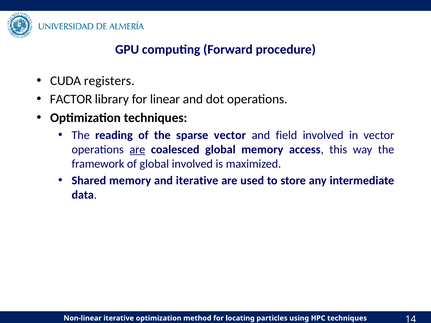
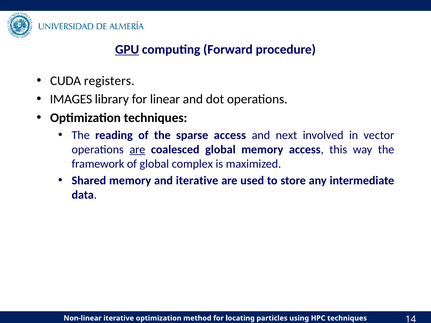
GPU underline: none -> present
FACTOR: FACTOR -> IMAGES
sparse vector: vector -> access
field: field -> next
global involved: involved -> complex
